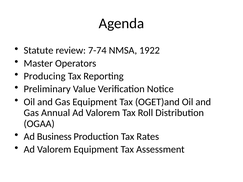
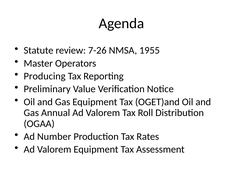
7-74: 7-74 -> 7-26
1922: 1922 -> 1955
Business: Business -> Number
